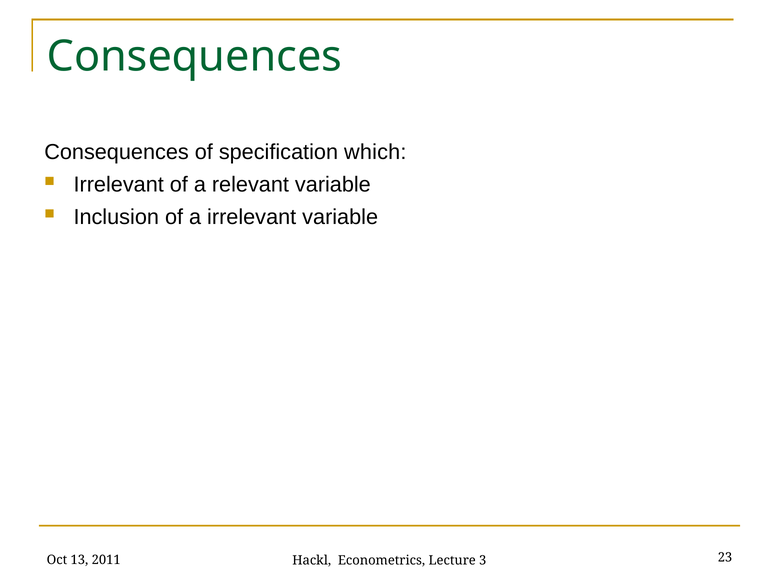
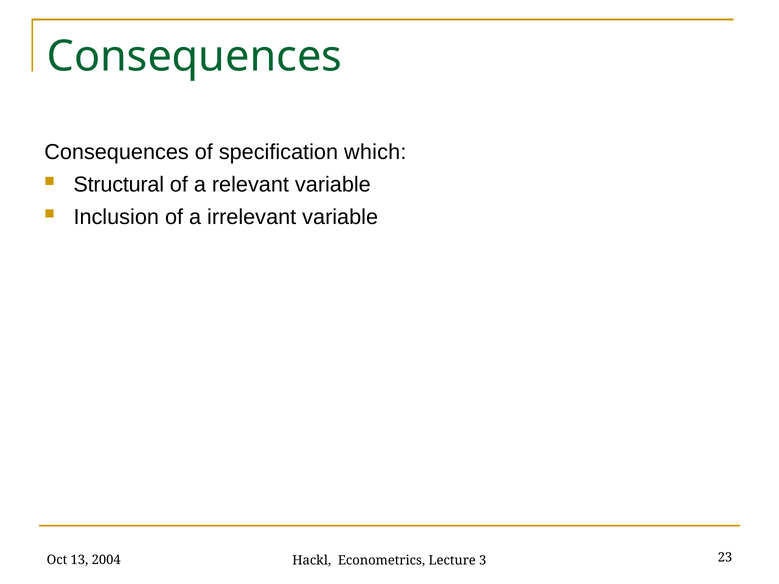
Irrelevant at (119, 185): Irrelevant -> Structural
2011: 2011 -> 2004
